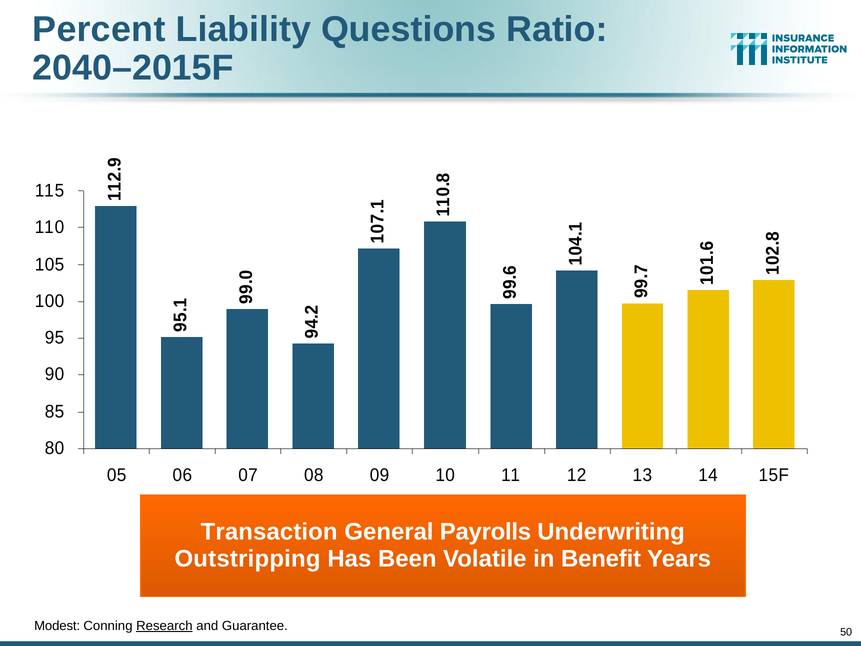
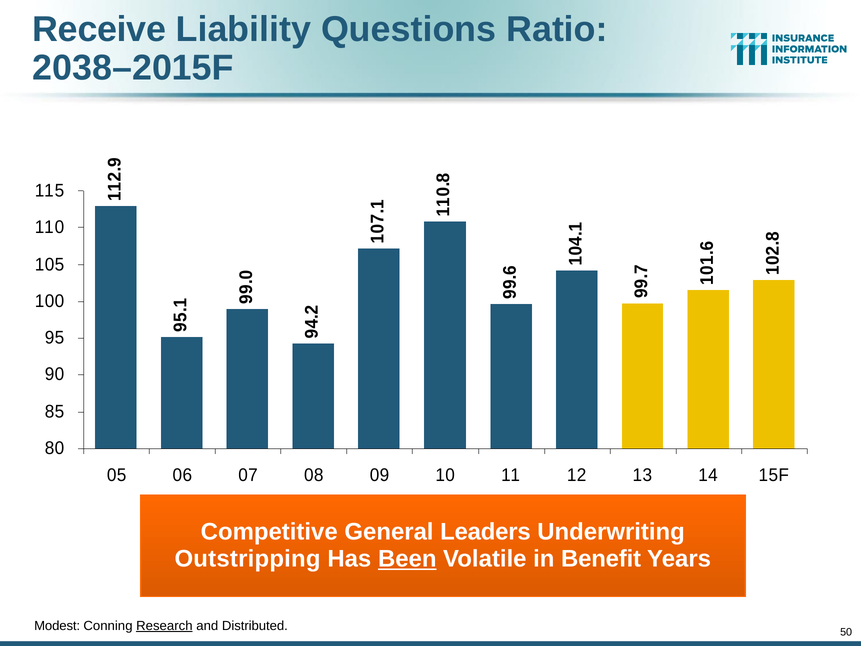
Percent: Percent -> Receive
2040–2015F: 2040–2015F -> 2038–2015F
Transaction: Transaction -> Competitive
Payrolls: Payrolls -> Leaders
Been underline: none -> present
Guarantee: Guarantee -> Distributed
